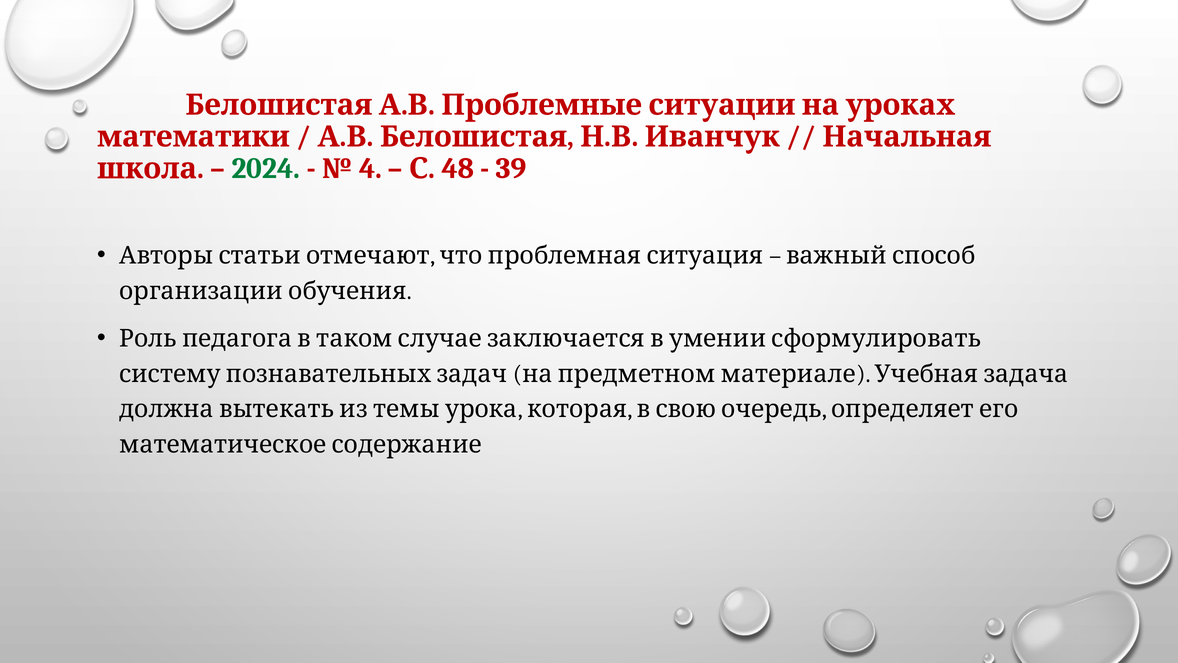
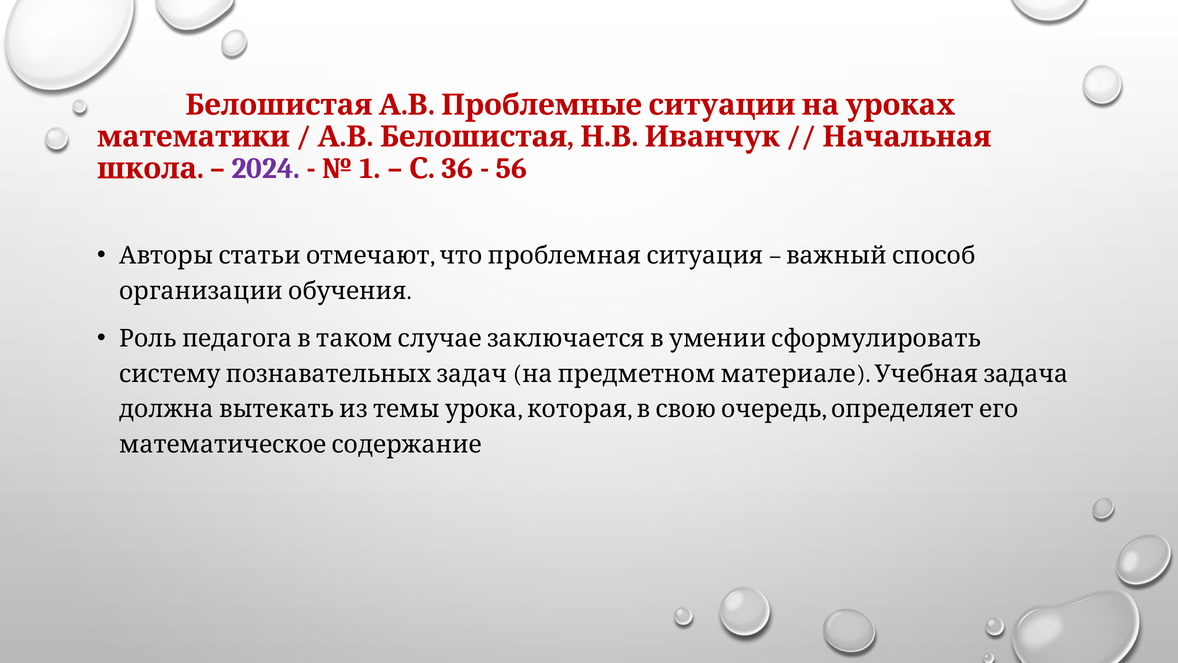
2024 colour: green -> purple
4: 4 -> 1
48: 48 -> 36
39: 39 -> 56
